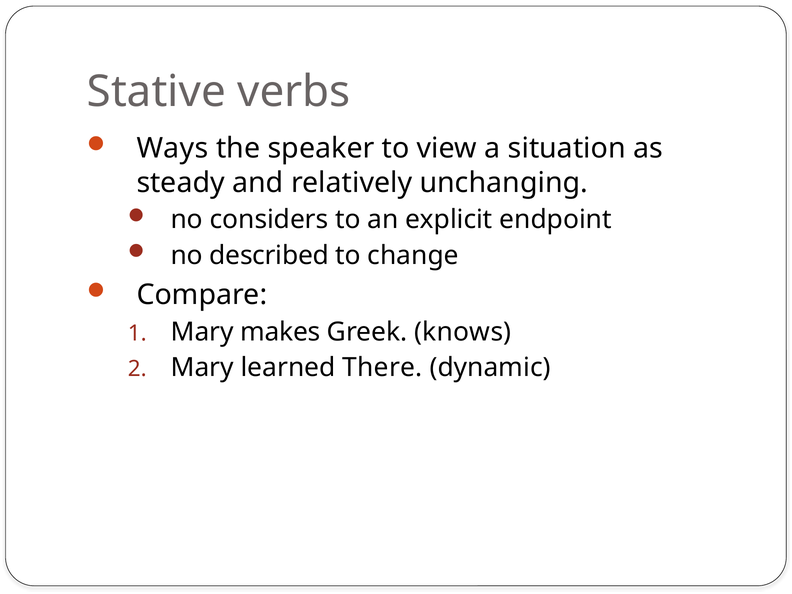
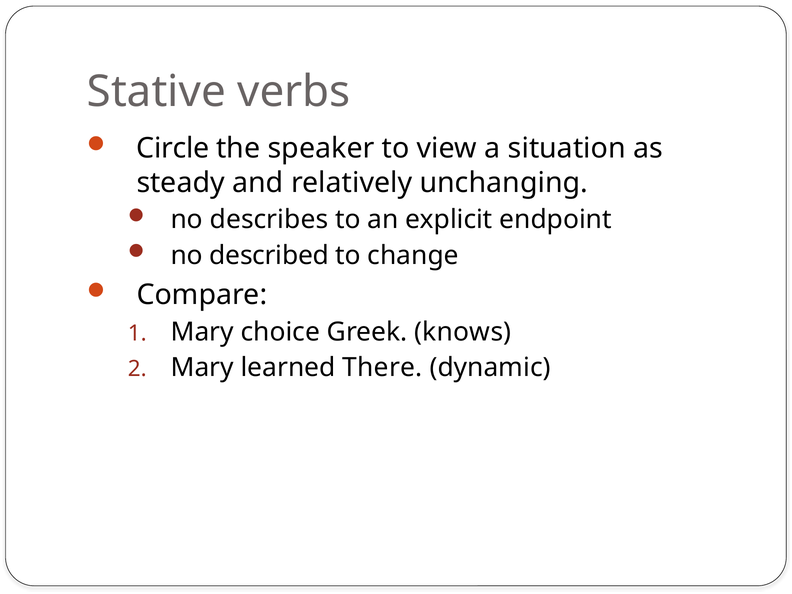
Ways: Ways -> Circle
considers: considers -> describes
makes: makes -> choice
